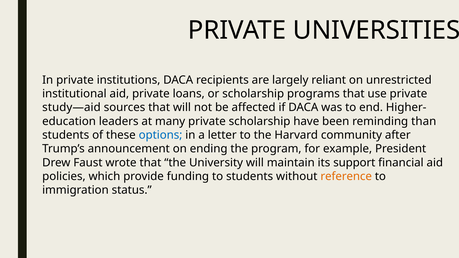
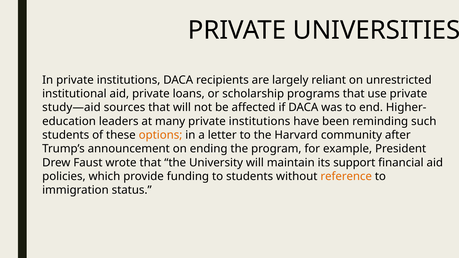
many private scholarship: scholarship -> institutions
than: than -> such
options colour: blue -> orange
